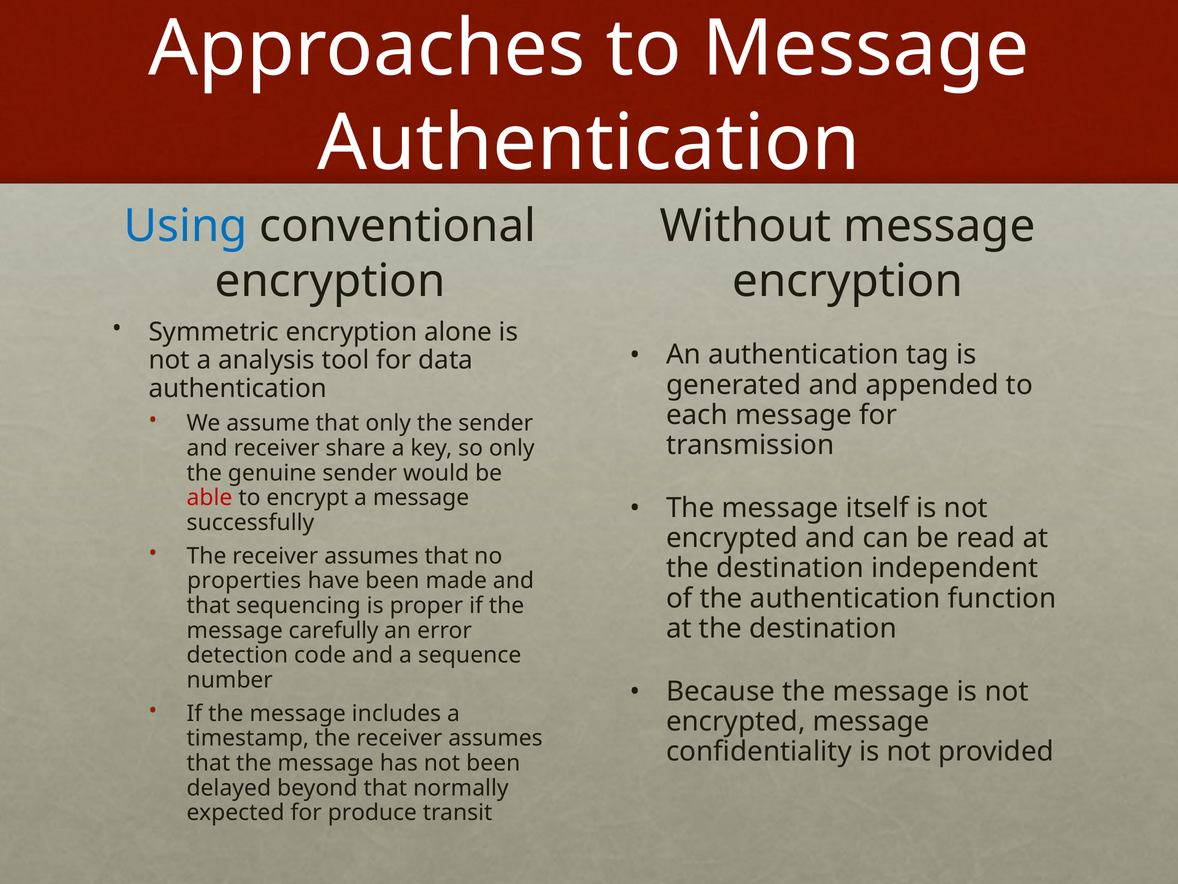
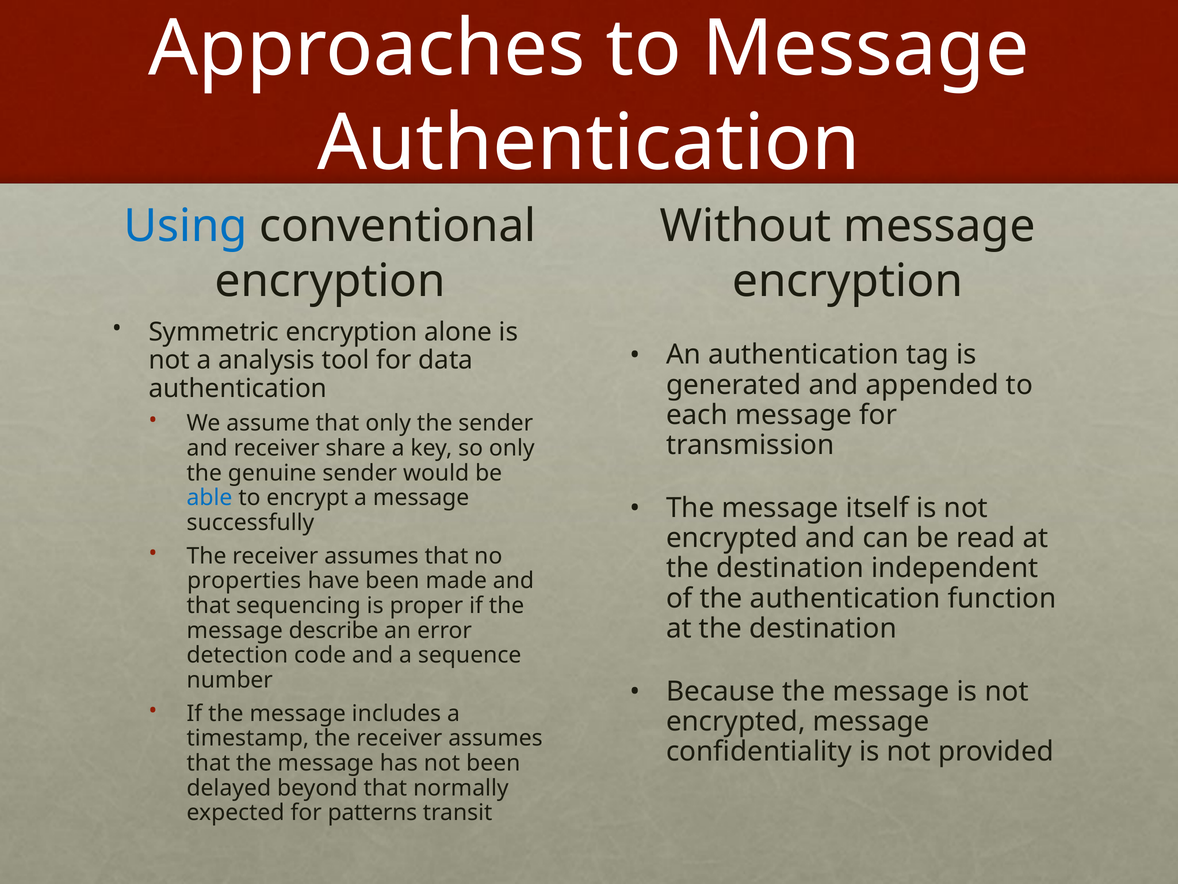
able colour: red -> blue
carefully: carefully -> describe
produce: produce -> patterns
